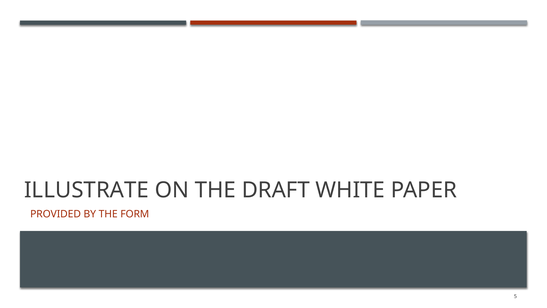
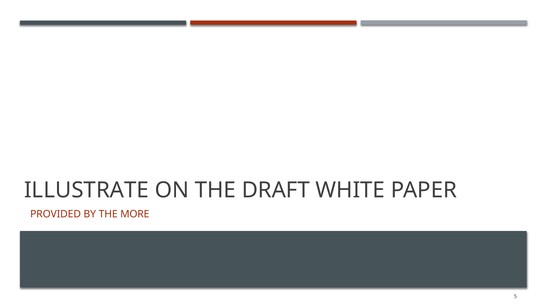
FORM: FORM -> MORE
